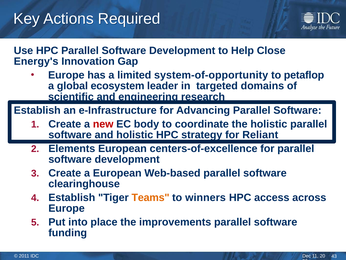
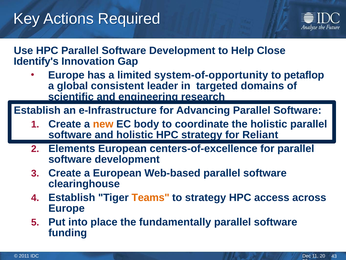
Energy's: Energy's -> Identify's
ecosystem: ecosystem -> consistent
new colour: red -> orange
to winners: winners -> strategy
improvements: improvements -> fundamentally
